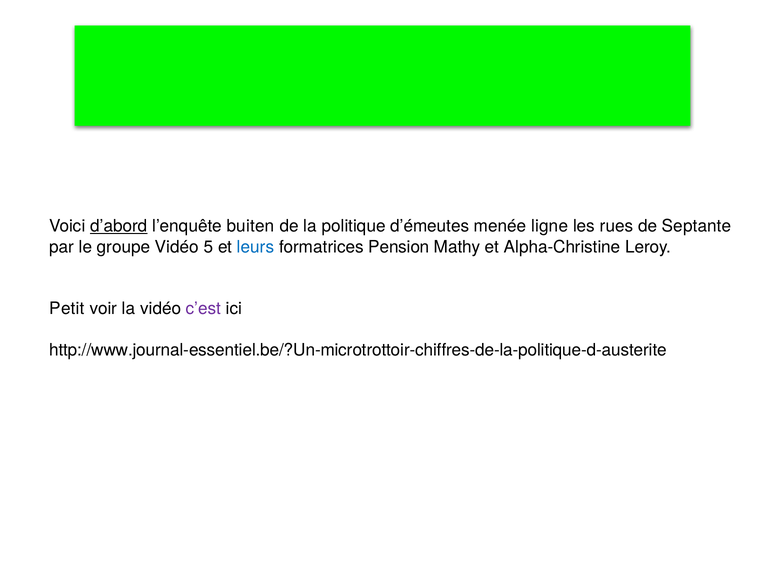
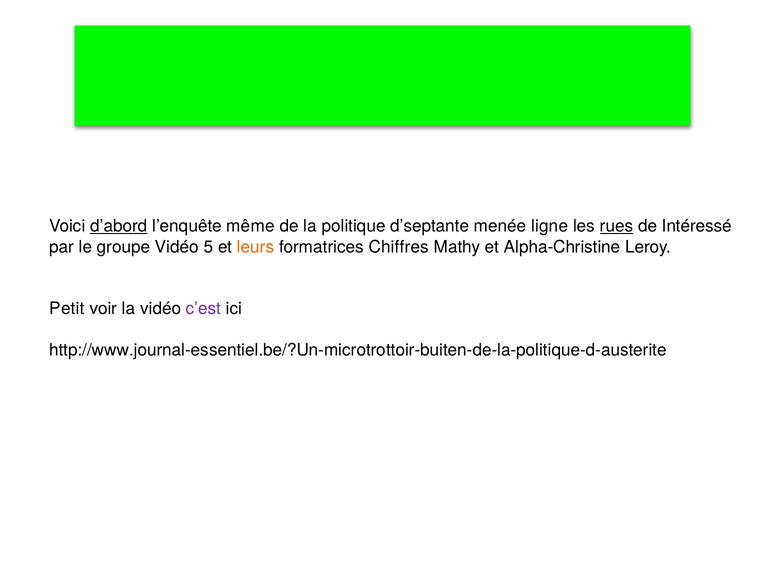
buiten: buiten -> même
d’émeutes: d’émeutes -> d’septante
rues underline: none -> present
Septante: Septante -> Intéressé
leurs colour: blue -> orange
Pension: Pension -> Chiffres
http://www.journal-essentiel.be/?Un-microtrottoir-chiffres-de-la-politique-d-austerite: http://www.journal-essentiel.be/?Un-microtrottoir-chiffres-de-la-politique-d-austerite -> http://www.journal-essentiel.be/?Un-microtrottoir-buiten-de-la-politique-d-austerite
